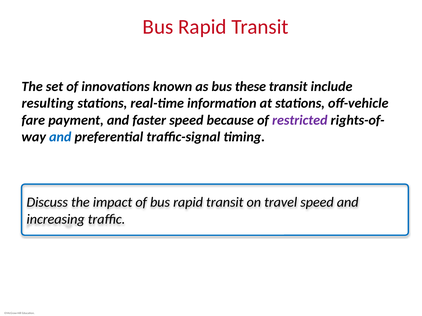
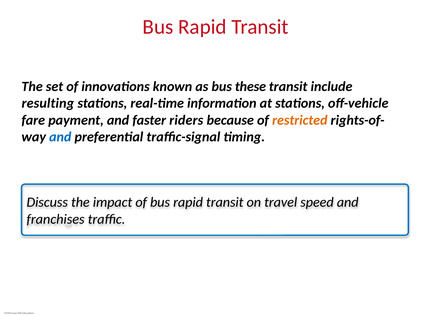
faster speed: speed -> riders
restricted colour: purple -> orange
increasing: increasing -> franchises
